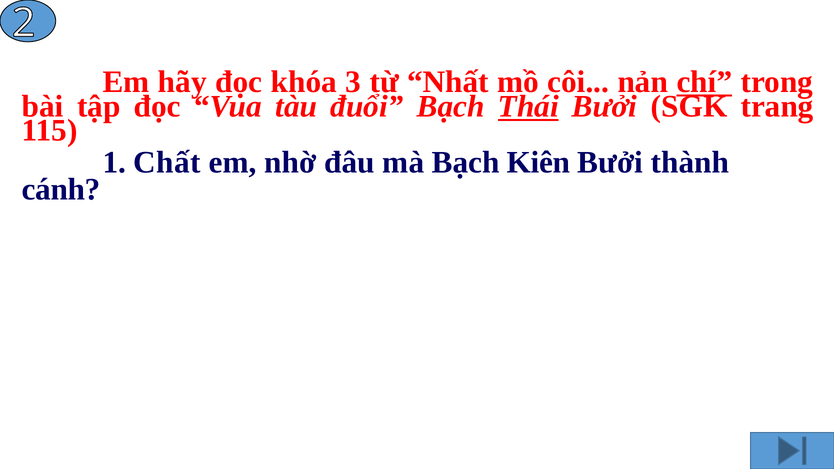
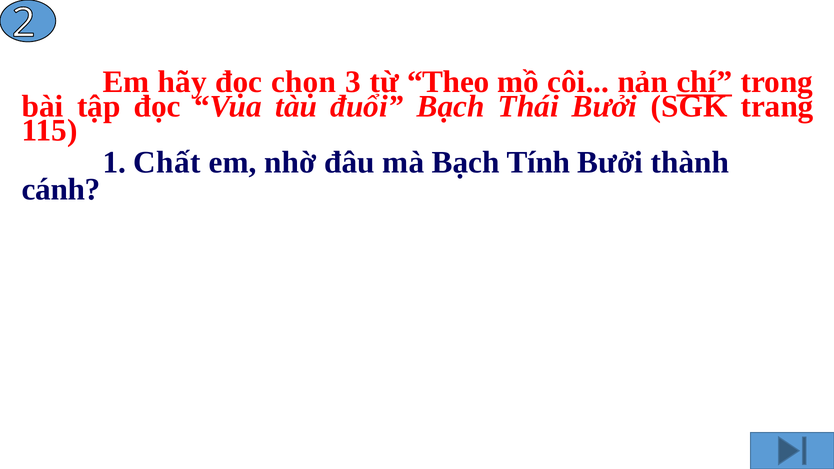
khóa: khóa -> chọn
Nhất: Nhất -> Theo
Thái underline: present -> none
Kiên: Kiên -> Tính
